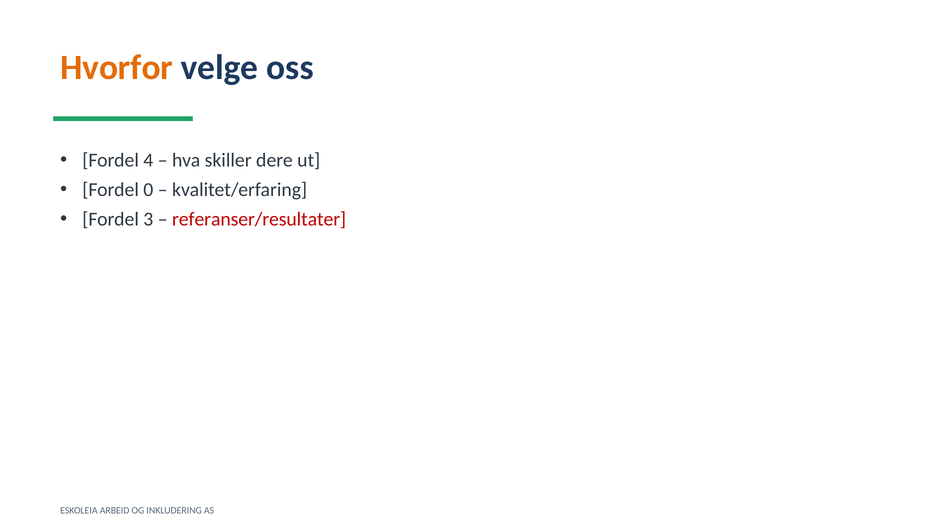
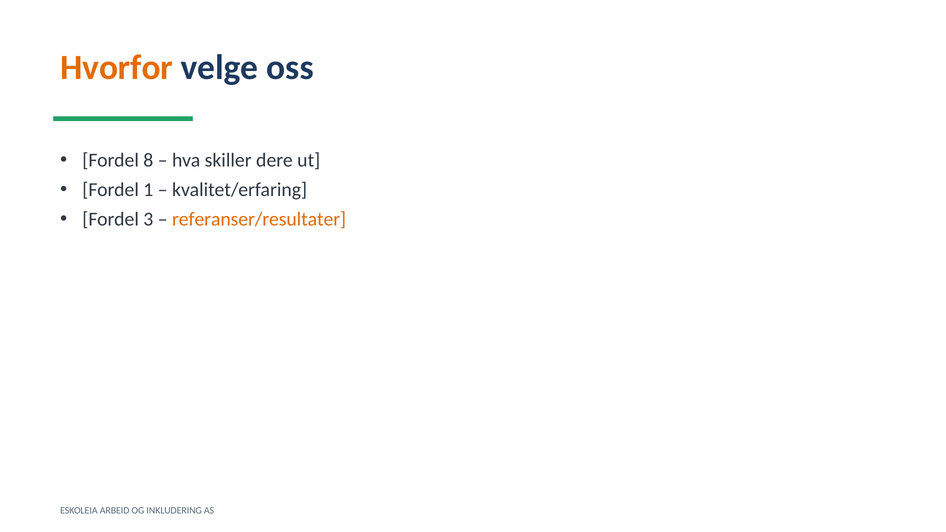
4: 4 -> 8
0: 0 -> 1
referanser/resultater colour: red -> orange
